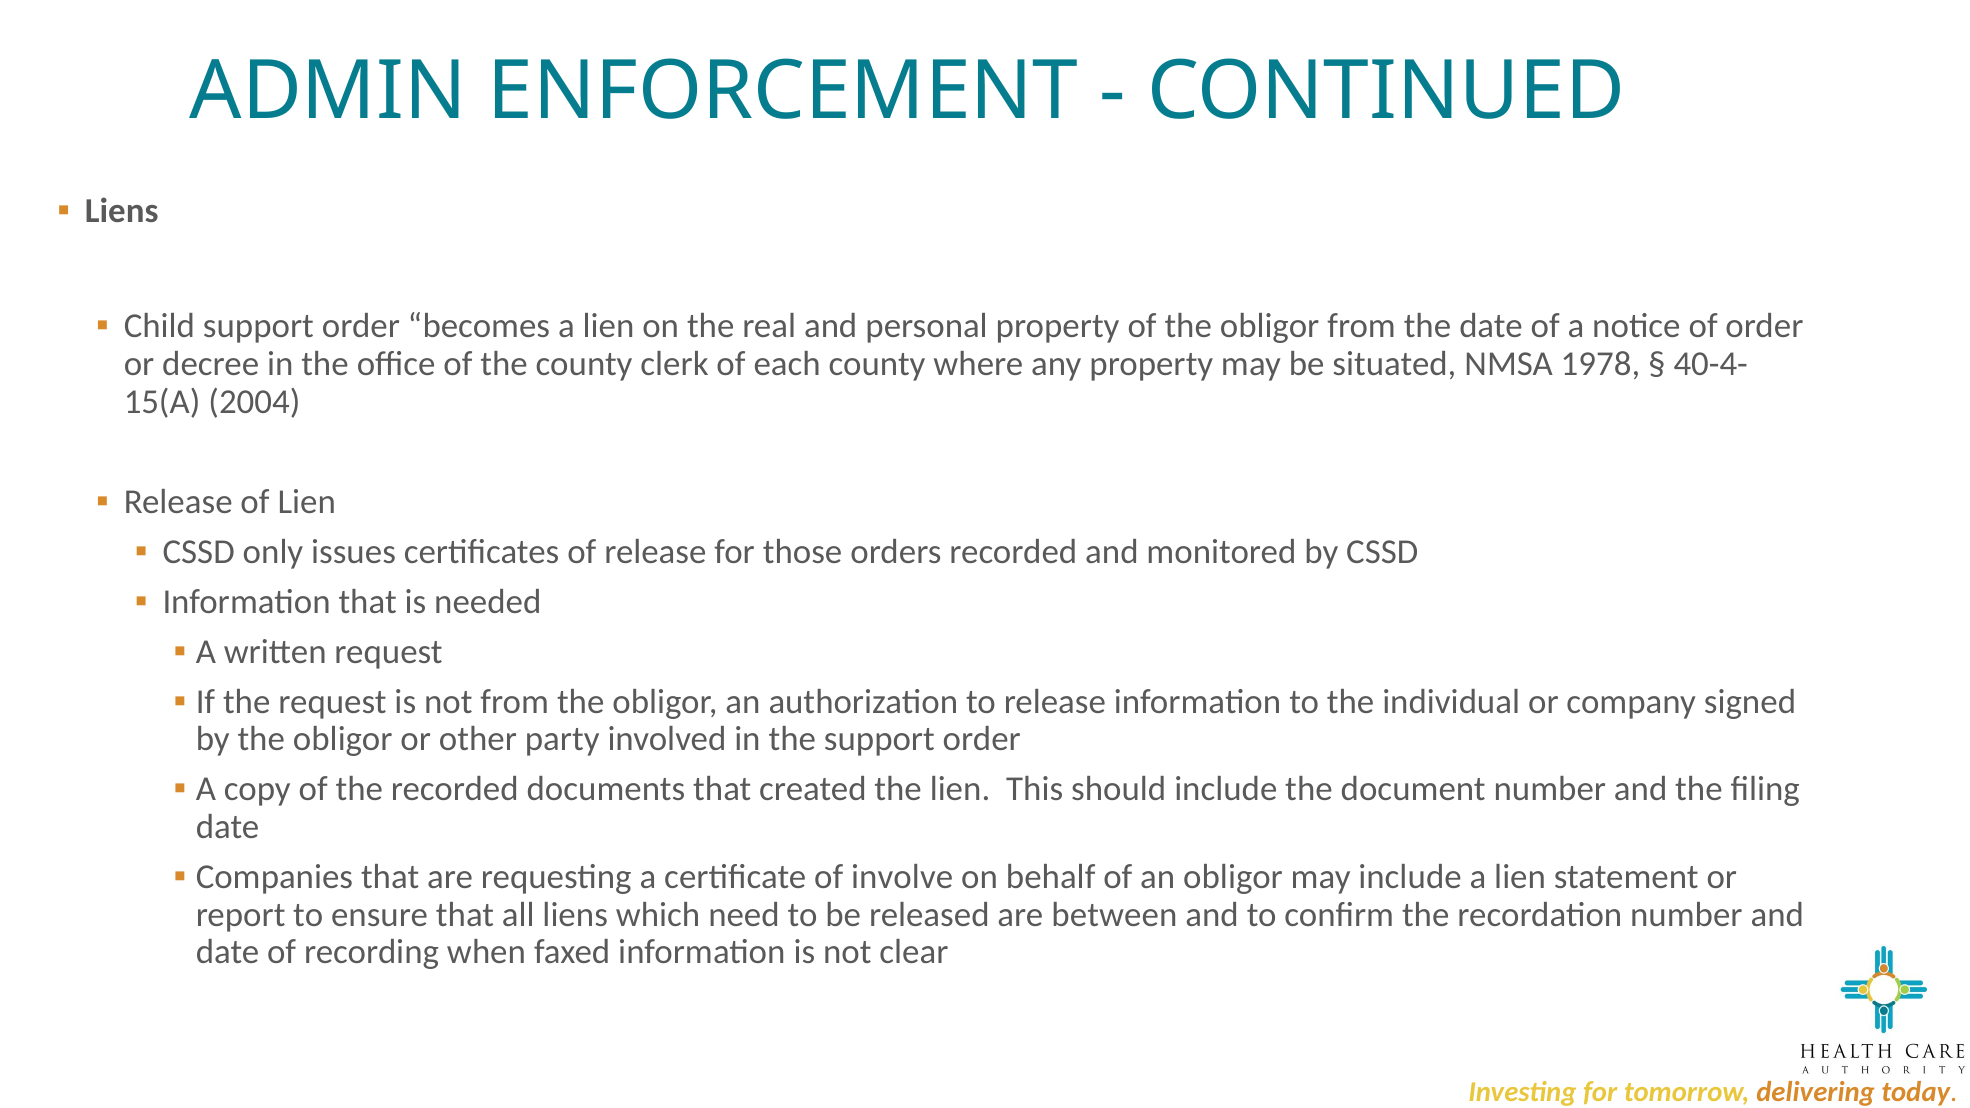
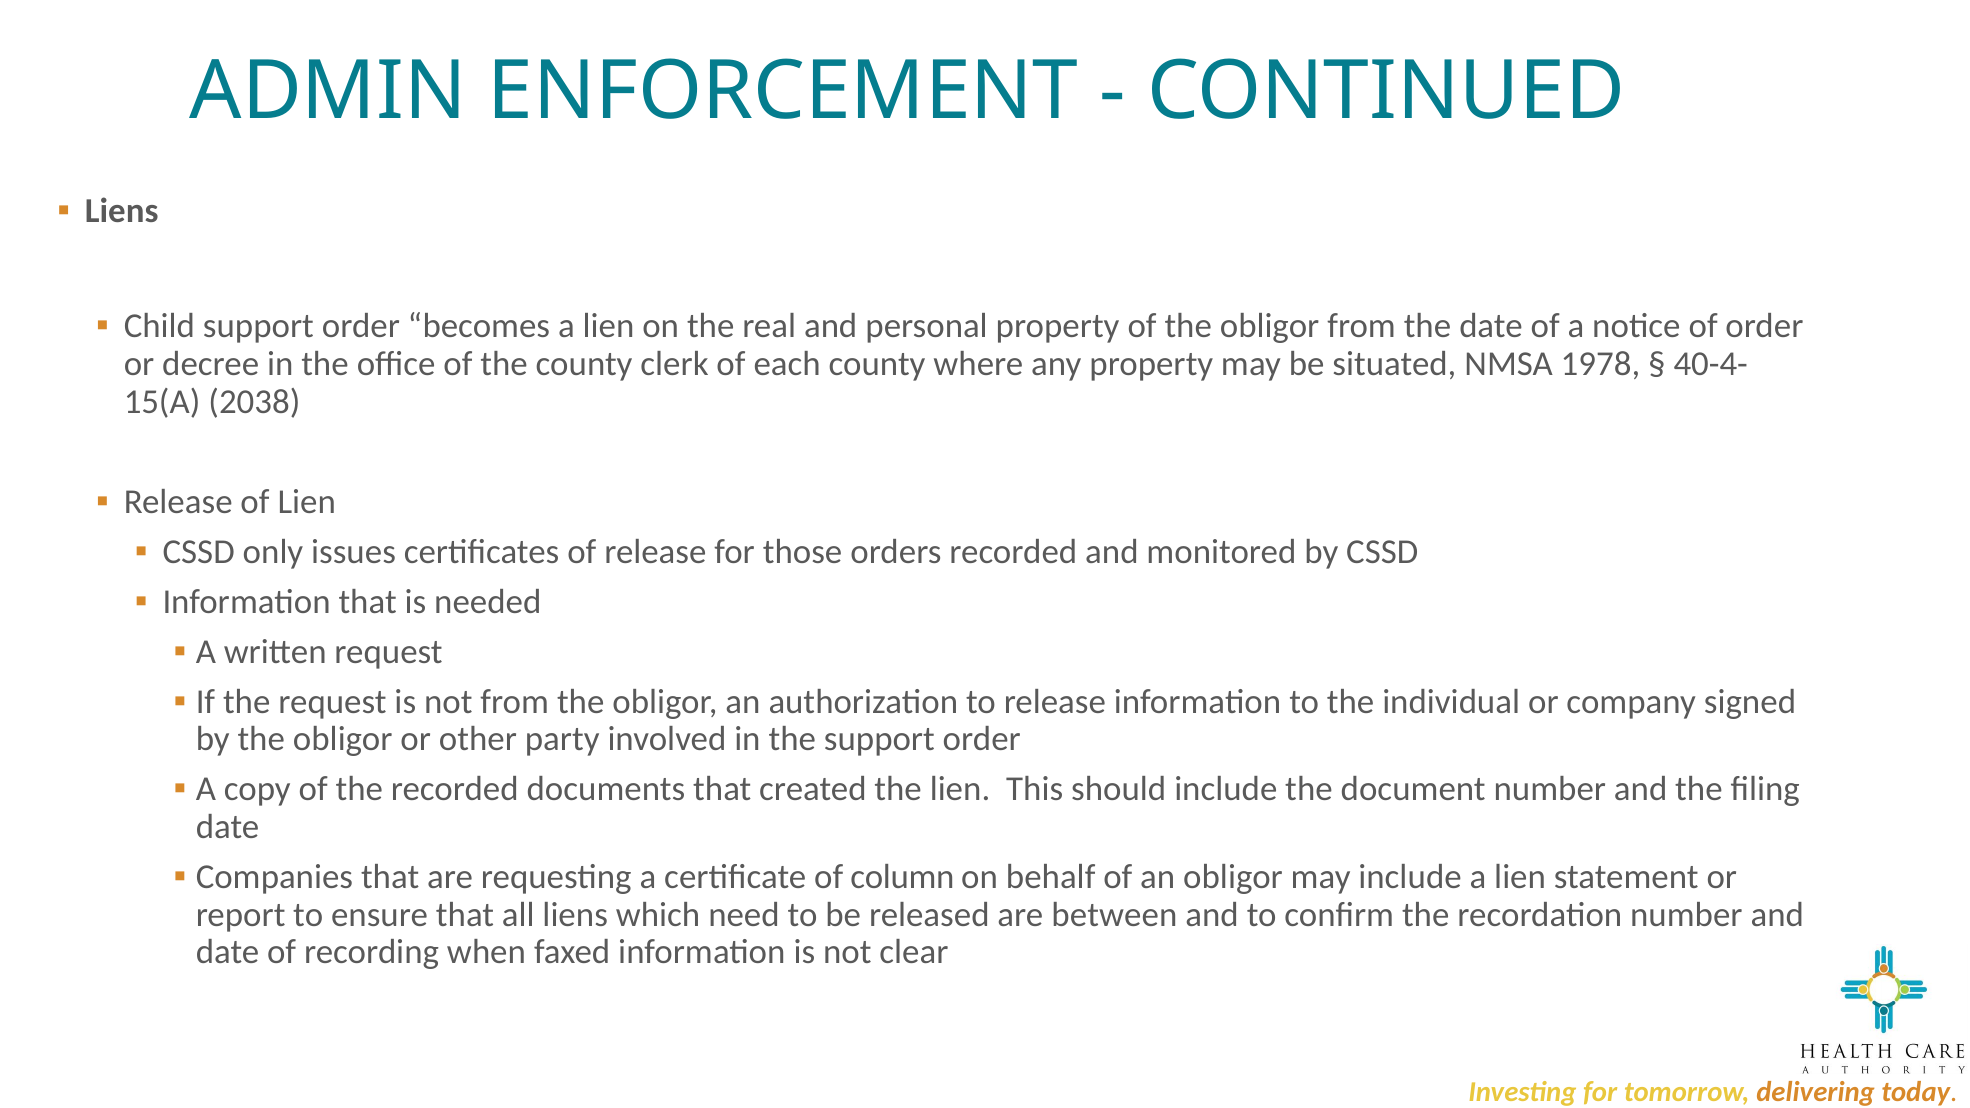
2004: 2004 -> 2038
involve: involve -> column
